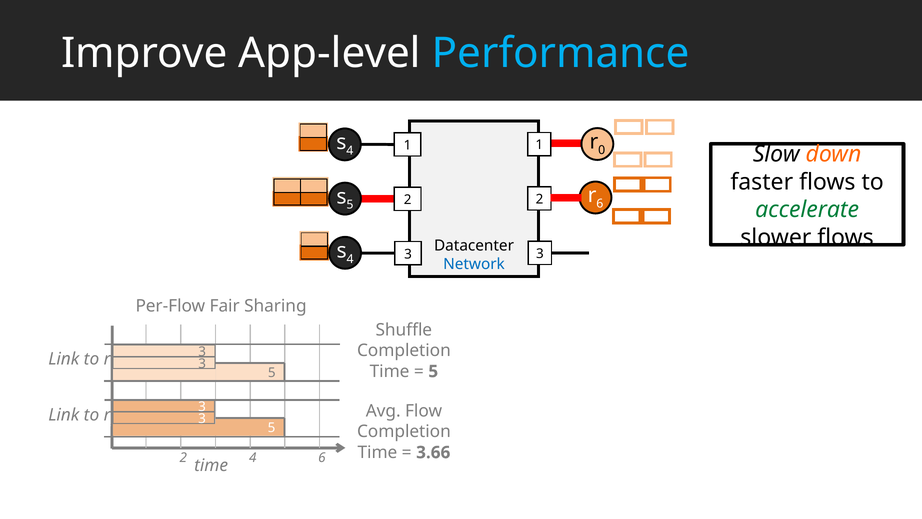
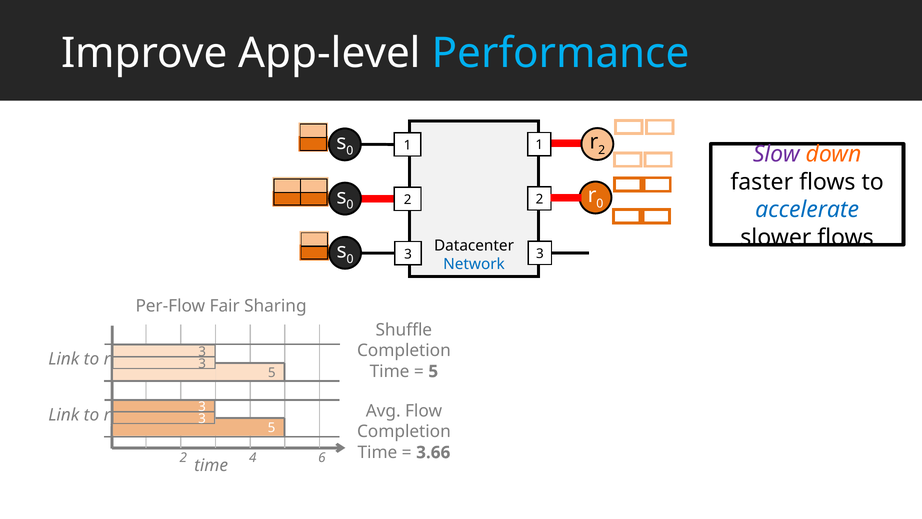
0 at (602, 150): 0 -> 2
4 at (350, 151): 4 -> 0
Slow colour: black -> purple
6 at (600, 204): 6 -> 0
5 at (350, 205): 5 -> 0
accelerate colour: green -> blue
4 at (350, 259): 4 -> 0
